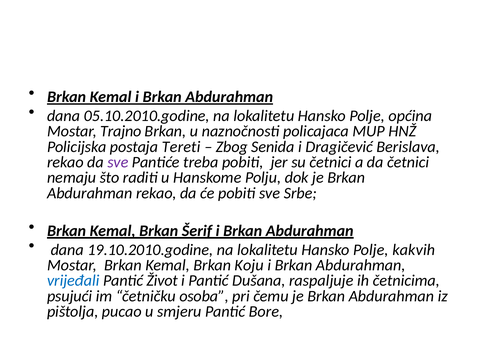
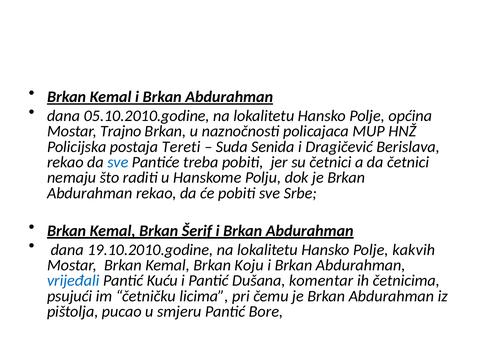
Zbog: Zbog -> Suda
sve at (118, 162) colour: purple -> blue
Život: Život -> Kuću
raspaljuje: raspaljuje -> komentar
osoba: osoba -> licima
